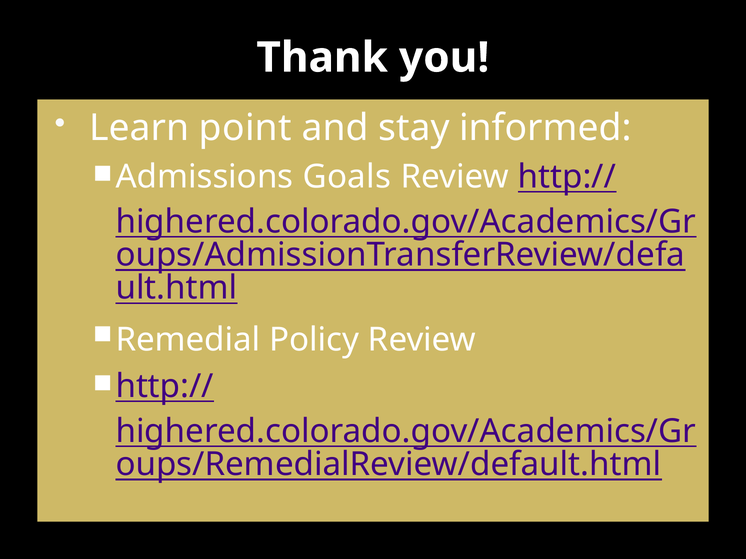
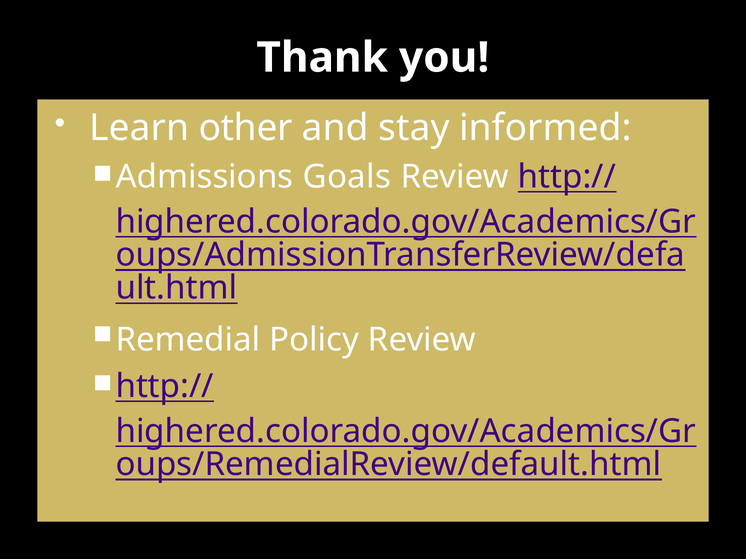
point: point -> other
